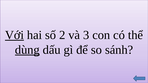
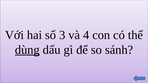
Với underline: present -> none
2: 2 -> 3
3: 3 -> 4
